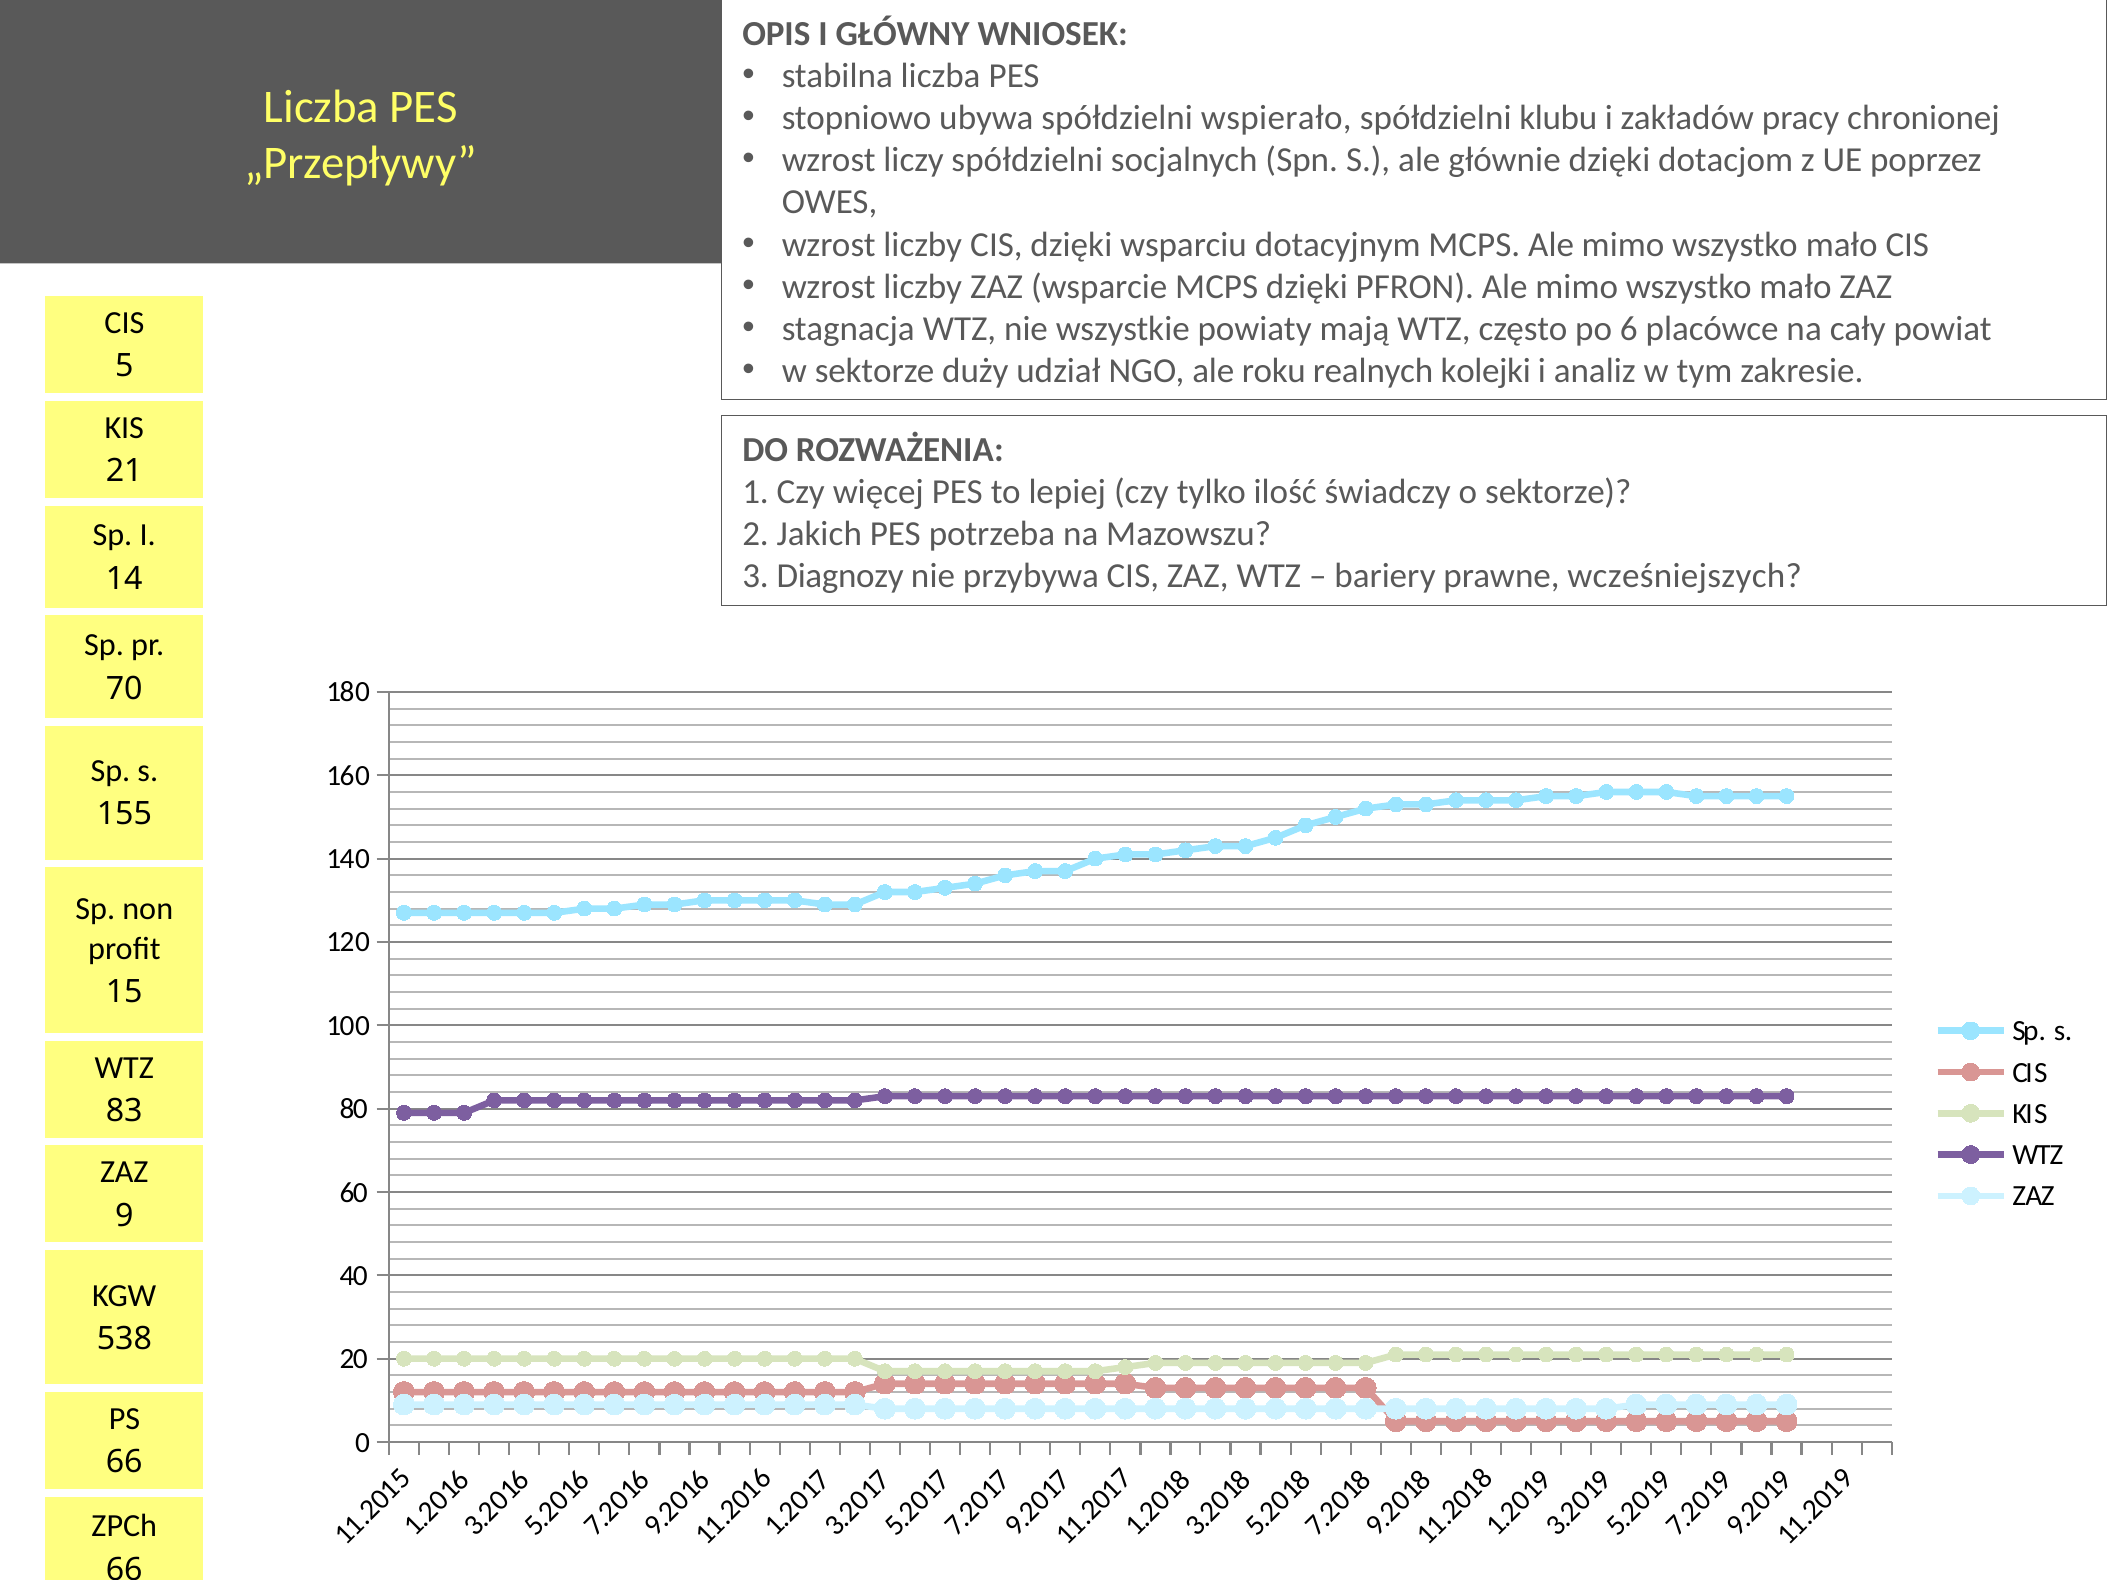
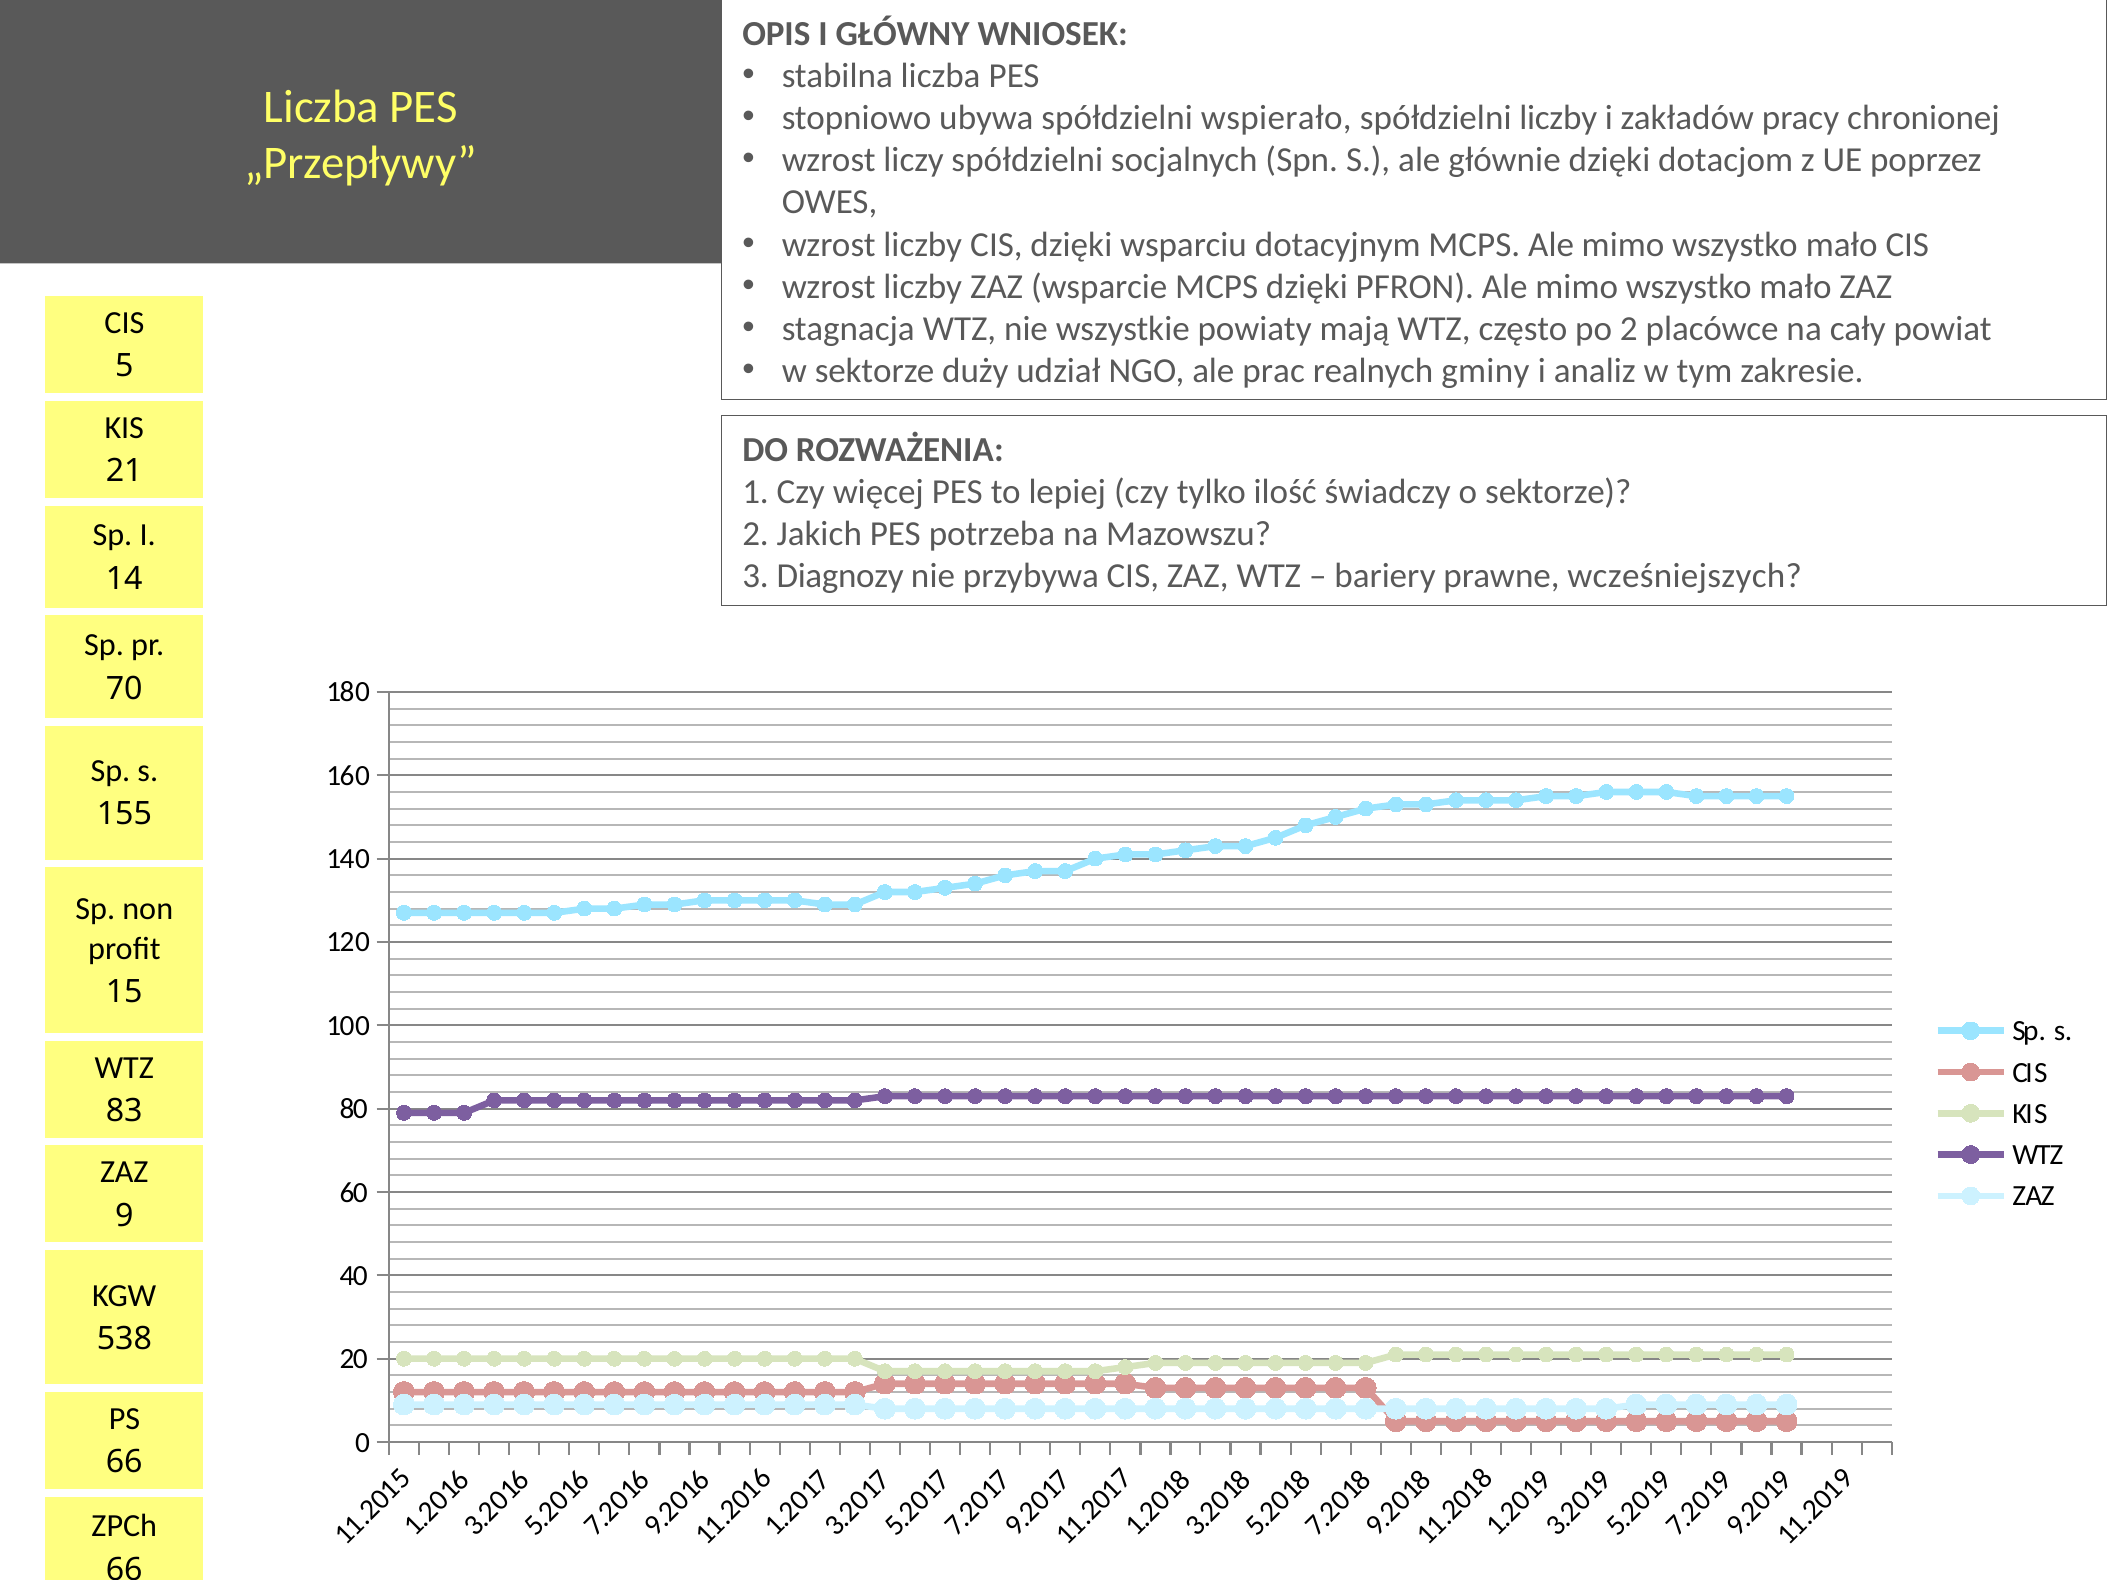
spółdzielni klubu: klubu -> liczby
po 6: 6 -> 2
roku: roku -> prac
kolejki: kolejki -> gminy
